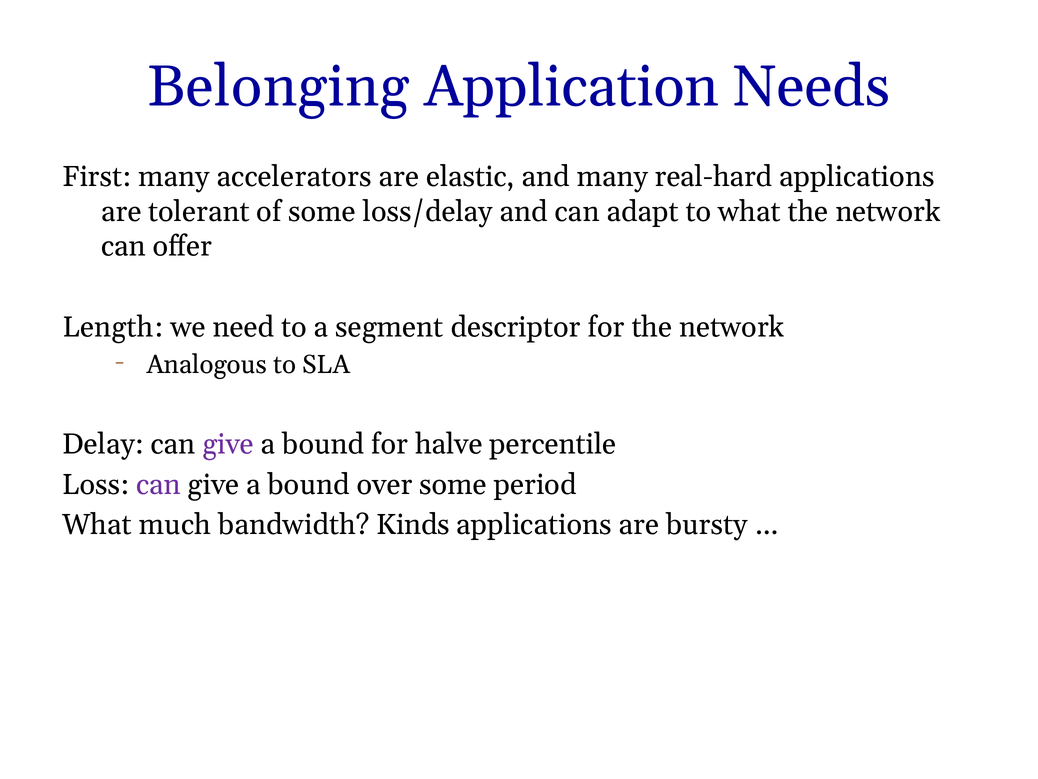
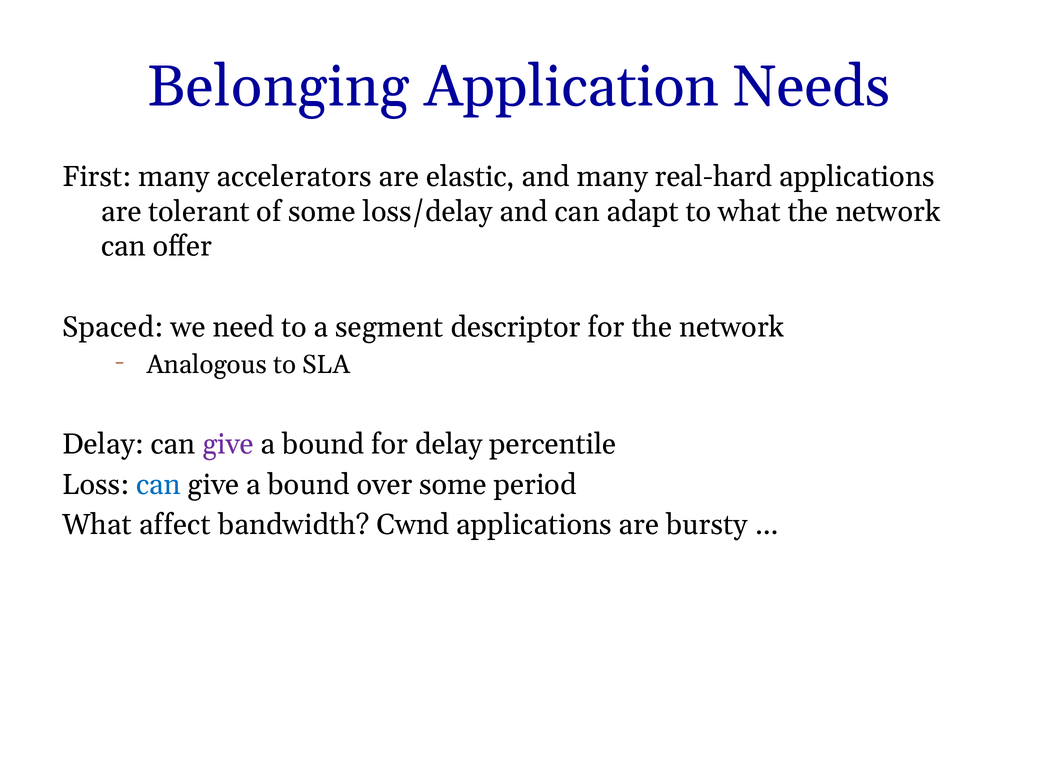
Length: Length -> Spaced
for halve: halve -> delay
can at (158, 484) colour: purple -> blue
much: much -> affect
Kinds: Kinds -> Cwnd
